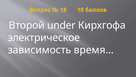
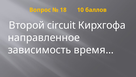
under: under -> circuit
электрическое: электрическое -> направленное
